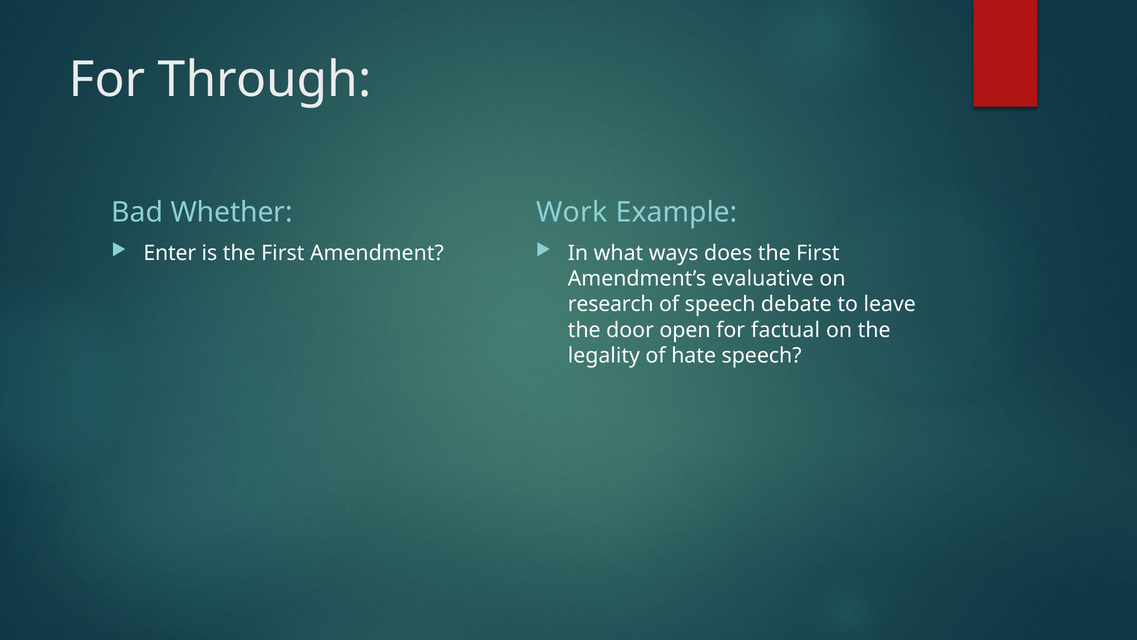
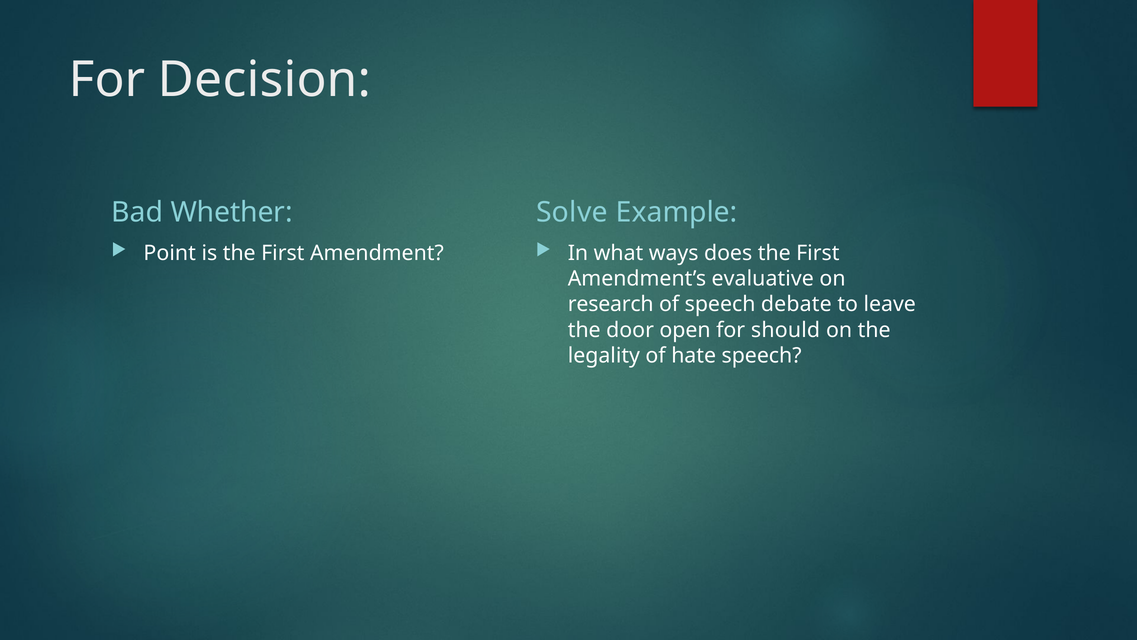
Through: Through -> Decision
Work: Work -> Solve
Enter: Enter -> Point
factual: factual -> should
